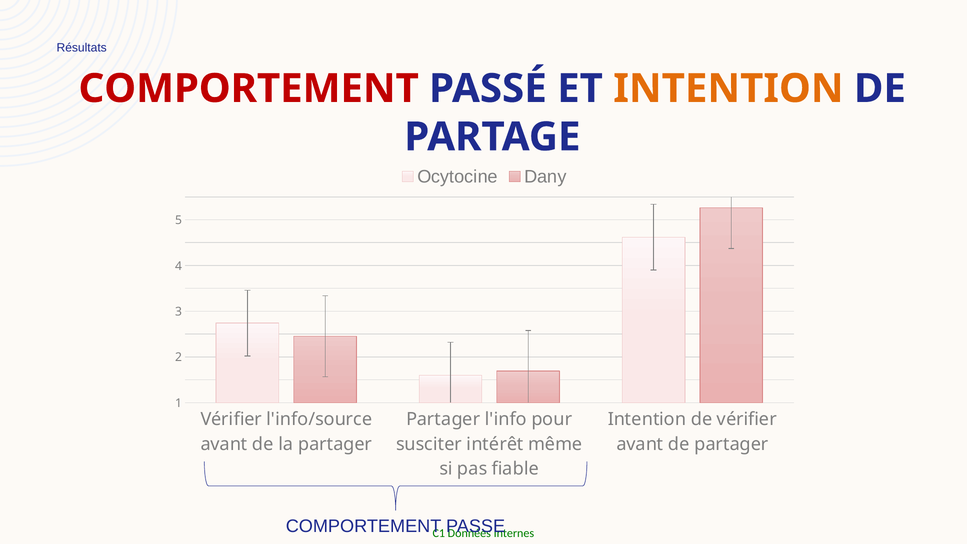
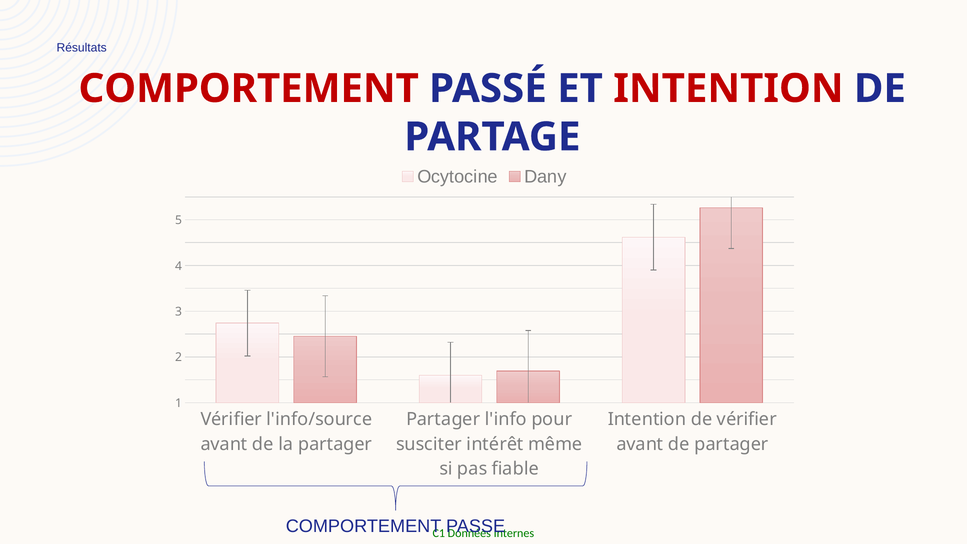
INTENTION at (728, 89) colour: orange -> red
